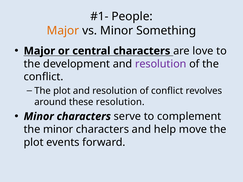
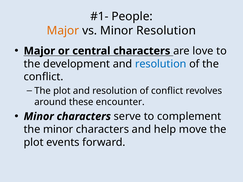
Minor Something: Something -> Resolution
resolution at (161, 64) colour: purple -> blue
these resolution: resolution -> encounter
